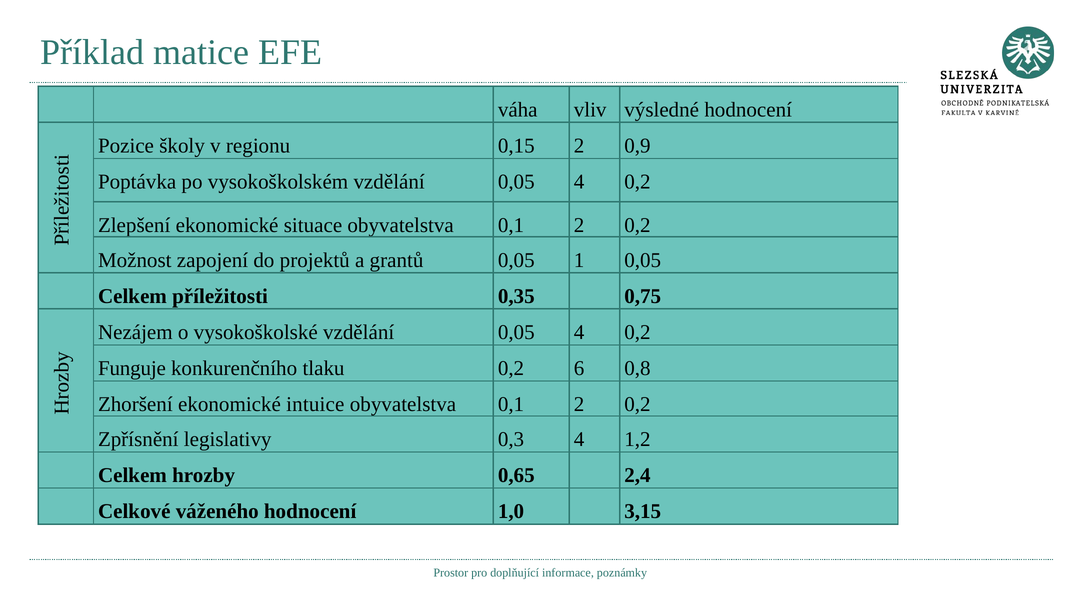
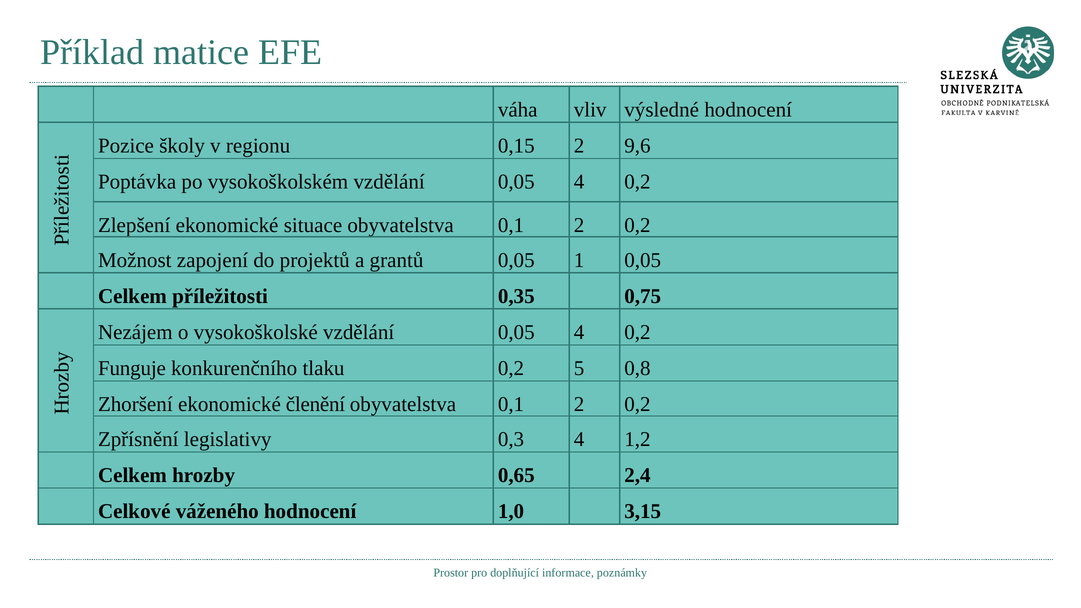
0,9: 0,9 -> 9,6
6: 6 -> 5
intuice: intuice -> členění
